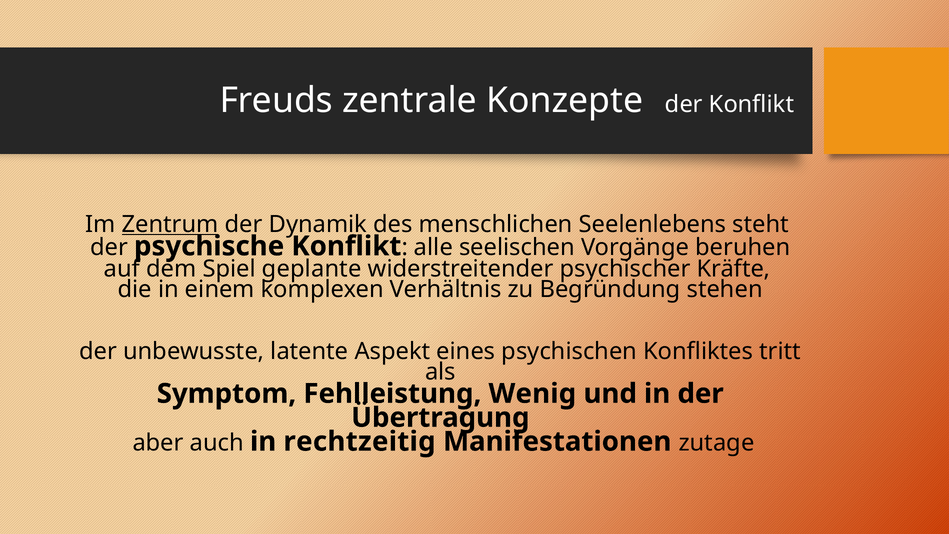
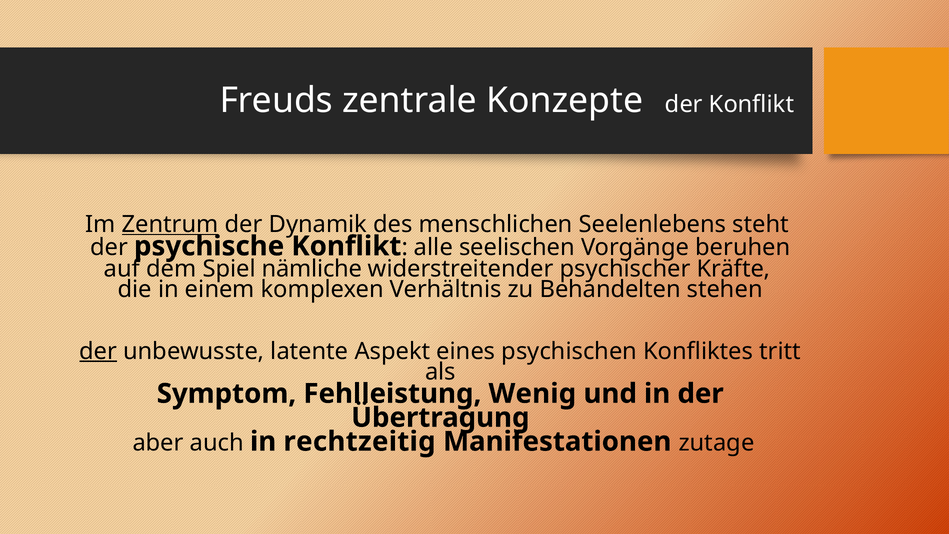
geplante: geplante -> nämliche
Begründung: Begründung -> Behandelten
der at (98, 351) underline: none -> present
